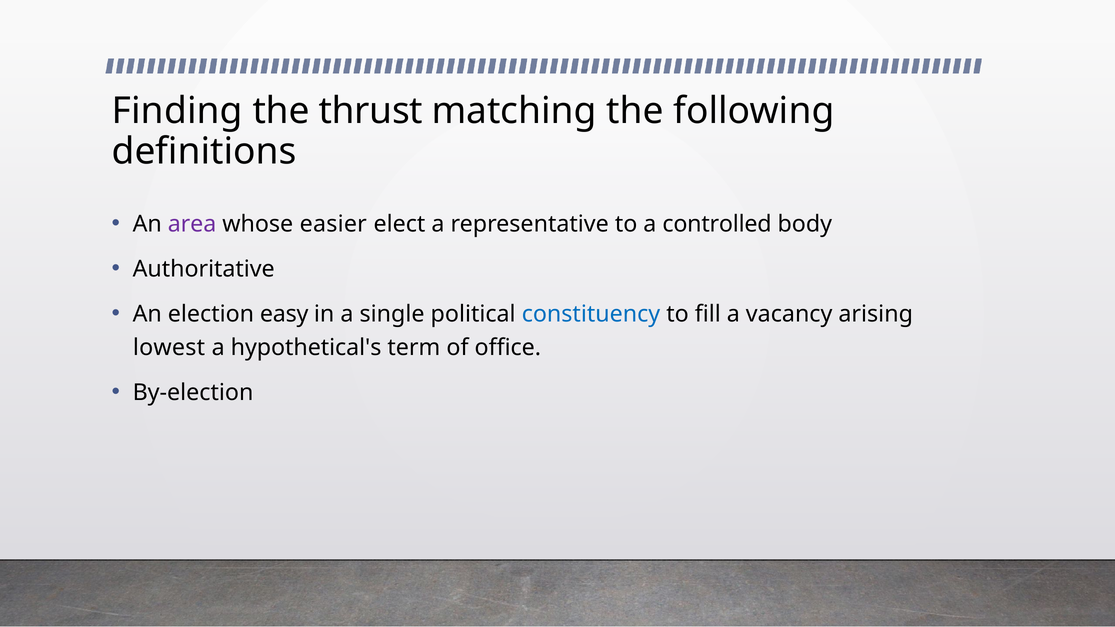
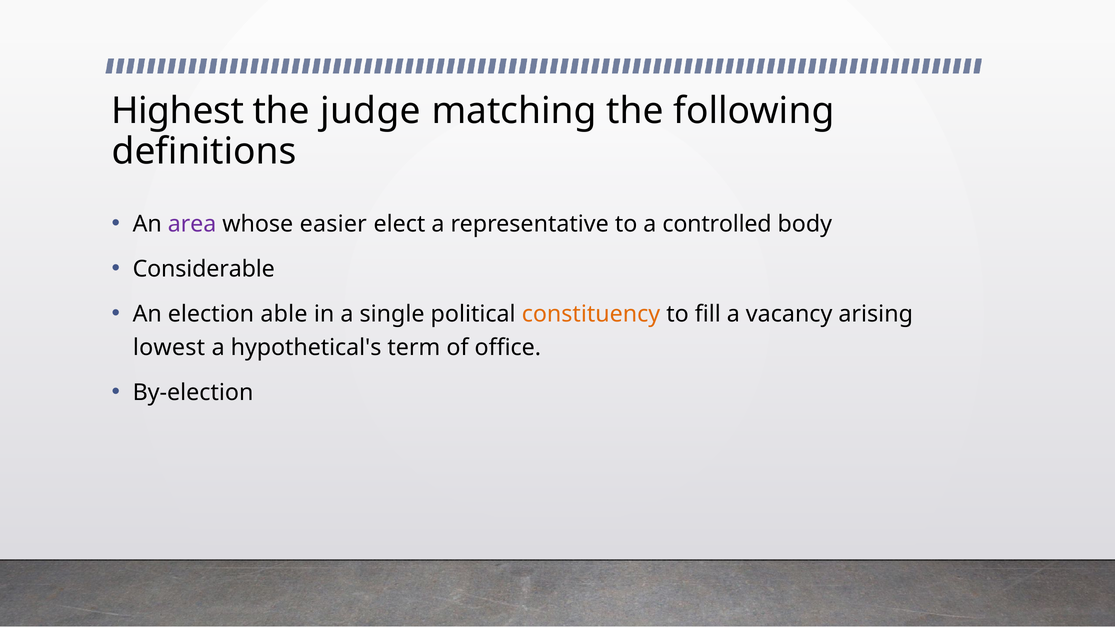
Finding: Finding -> Highest
thrust: thrust -> judge
Authoritative: Authoritative -> Considerable
easy: easy -> able
constituency colour: blue -> orange
